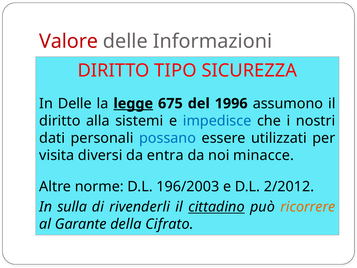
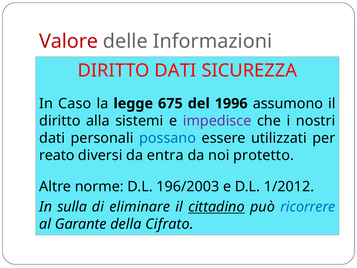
DIRITTO TIPO: TIPO -> DATI
In Delle: Delle -> Caso
legge underline: present -> none
impedisce colour: blue -> purple
visita: visita -> reato
minacce: minacce -> protetto
2/2012: 2/2012 -> 1/2012
rivenderli: rivenderli -> eliminare
ricorrere colour: orange -> blue
